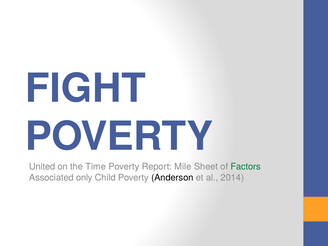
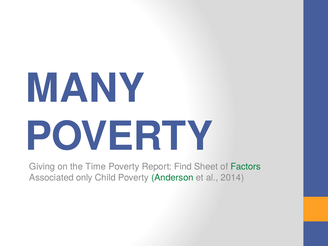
FIGHT: FIGHT -> MANY
United: United -> Giving
Mile: Mile -> Find
Anderson colour: black -> green
